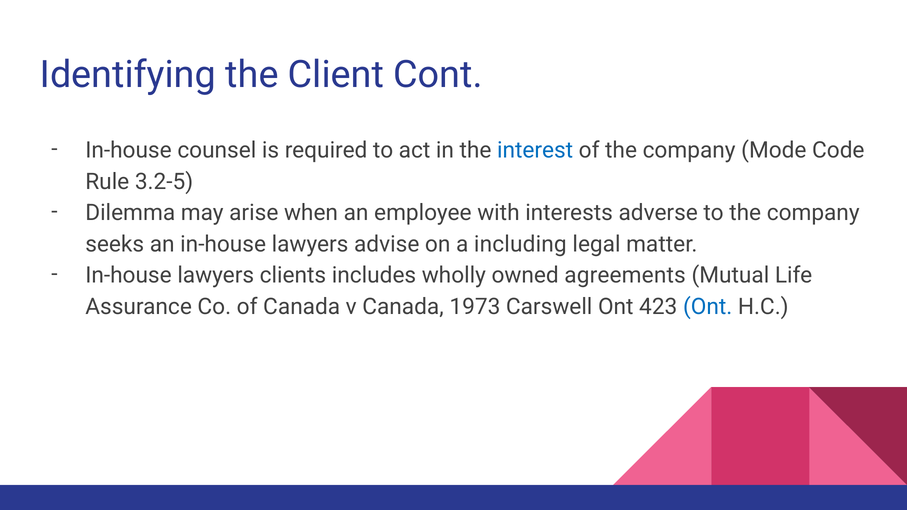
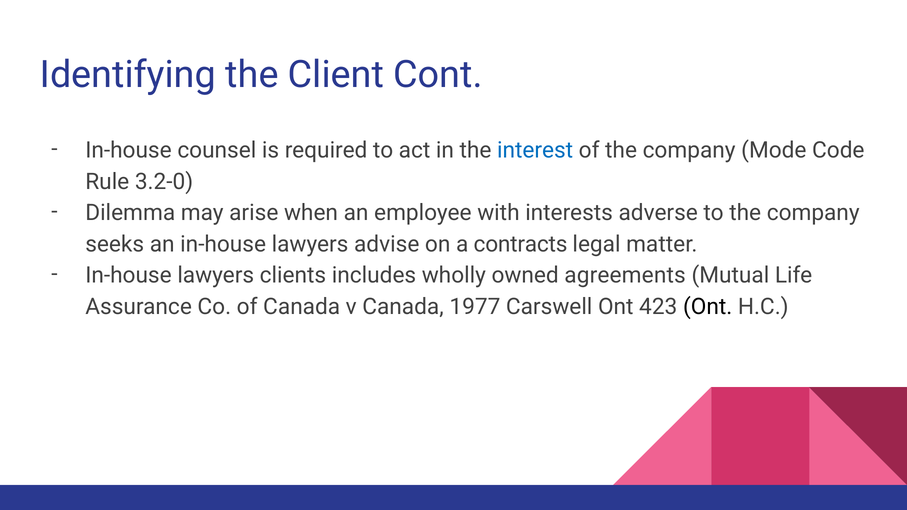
3.2-5: 3.2-5 -> 3.2-0
including: including -> contracts
1973: 1973 -> 1977
Ont at (708, 307) colour: blue -> black
